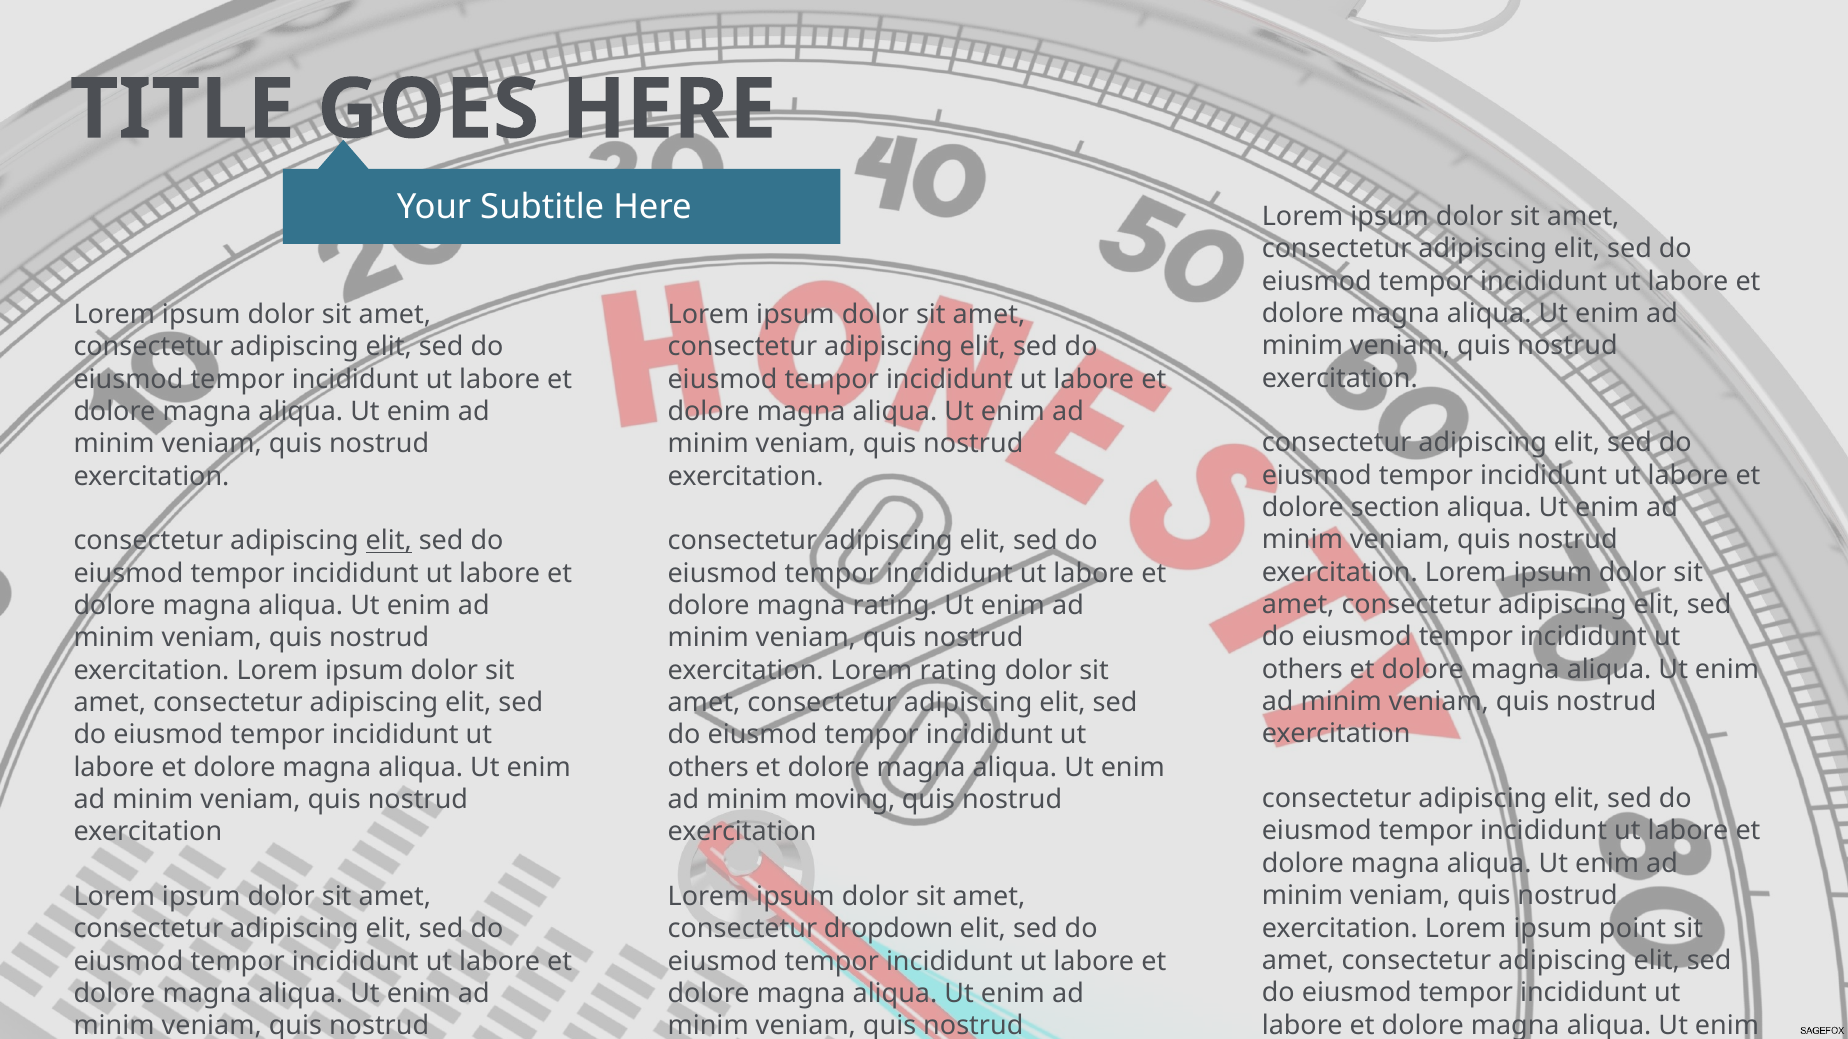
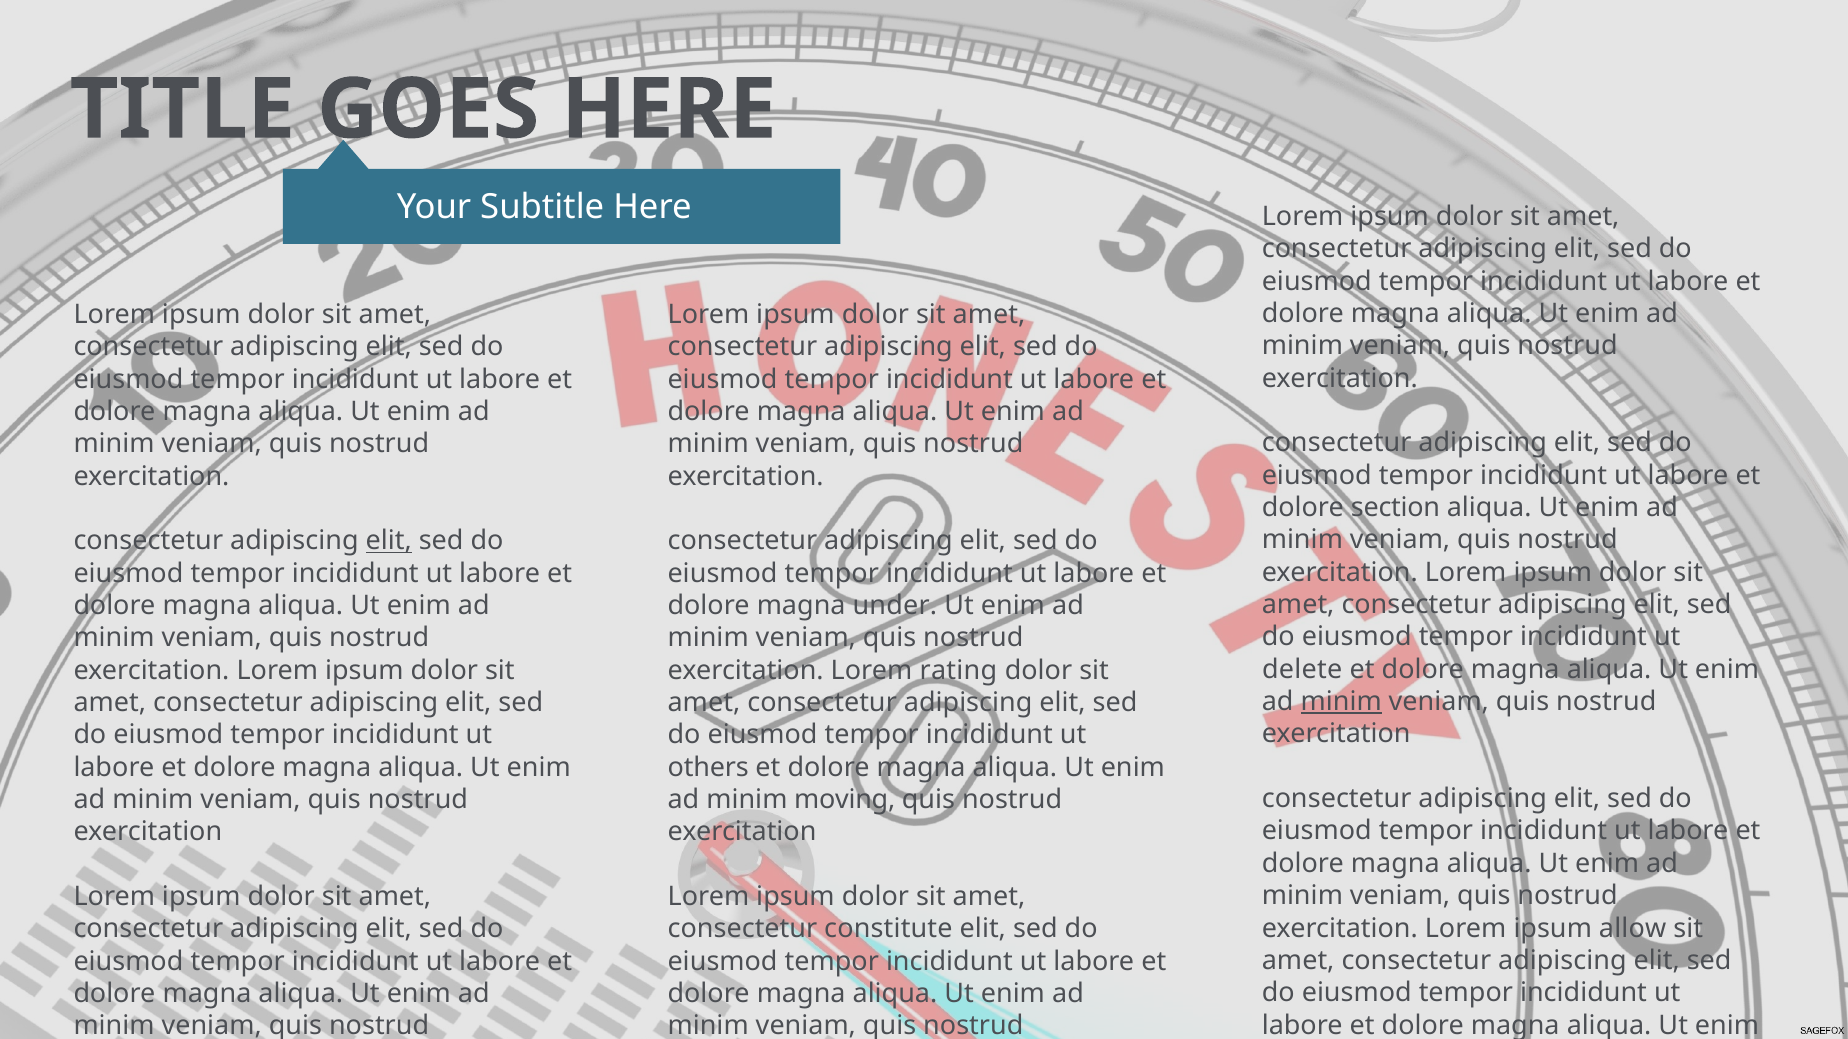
magna rating: rating -> under
others at (1302, 670): others -> delete
minim at (1341, 702) underline: none -> present
point: point -> allow
dropdown: dropdown -> constitute
